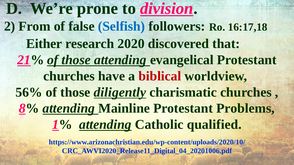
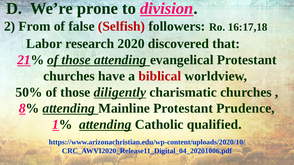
Selfish colour: blue -> red
Either: Either -> Labor
56%: 56% -> 50%
Problems: Problems -> Prudence
